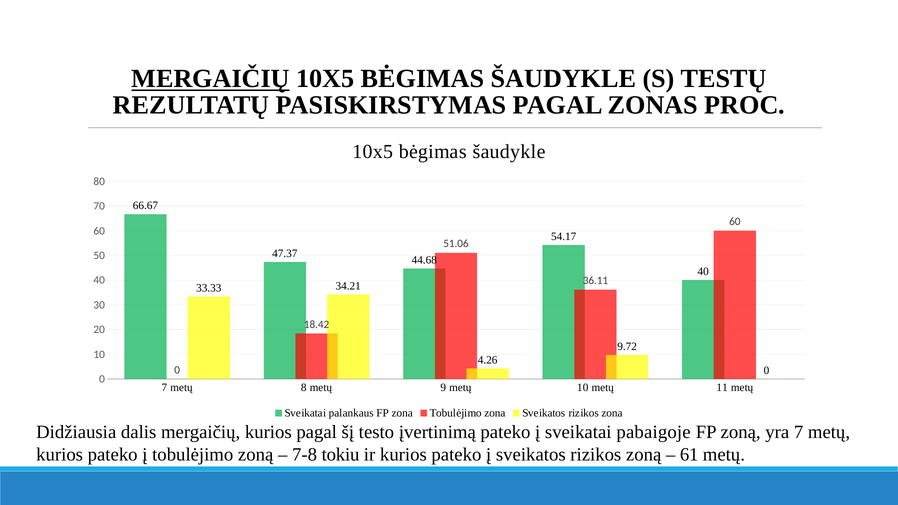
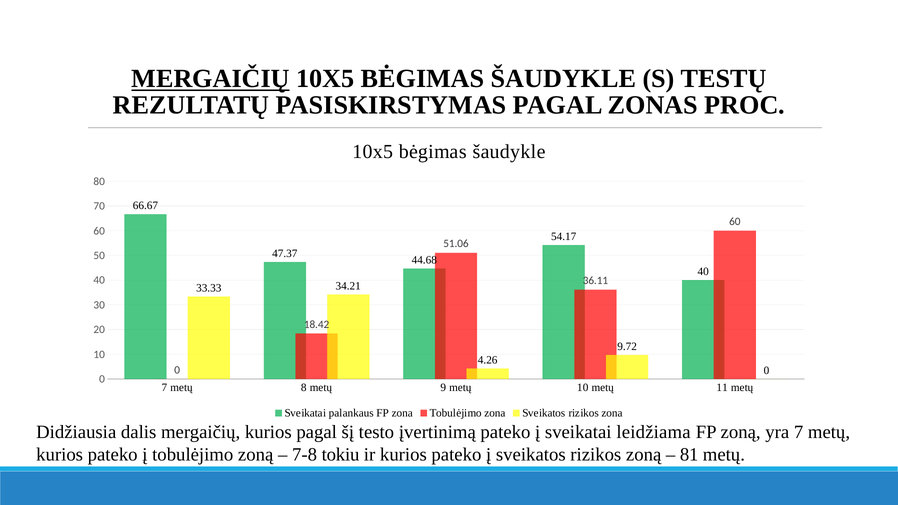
pabaigoje: pabaigoje -> leidžiama
61: 61 -> 81
